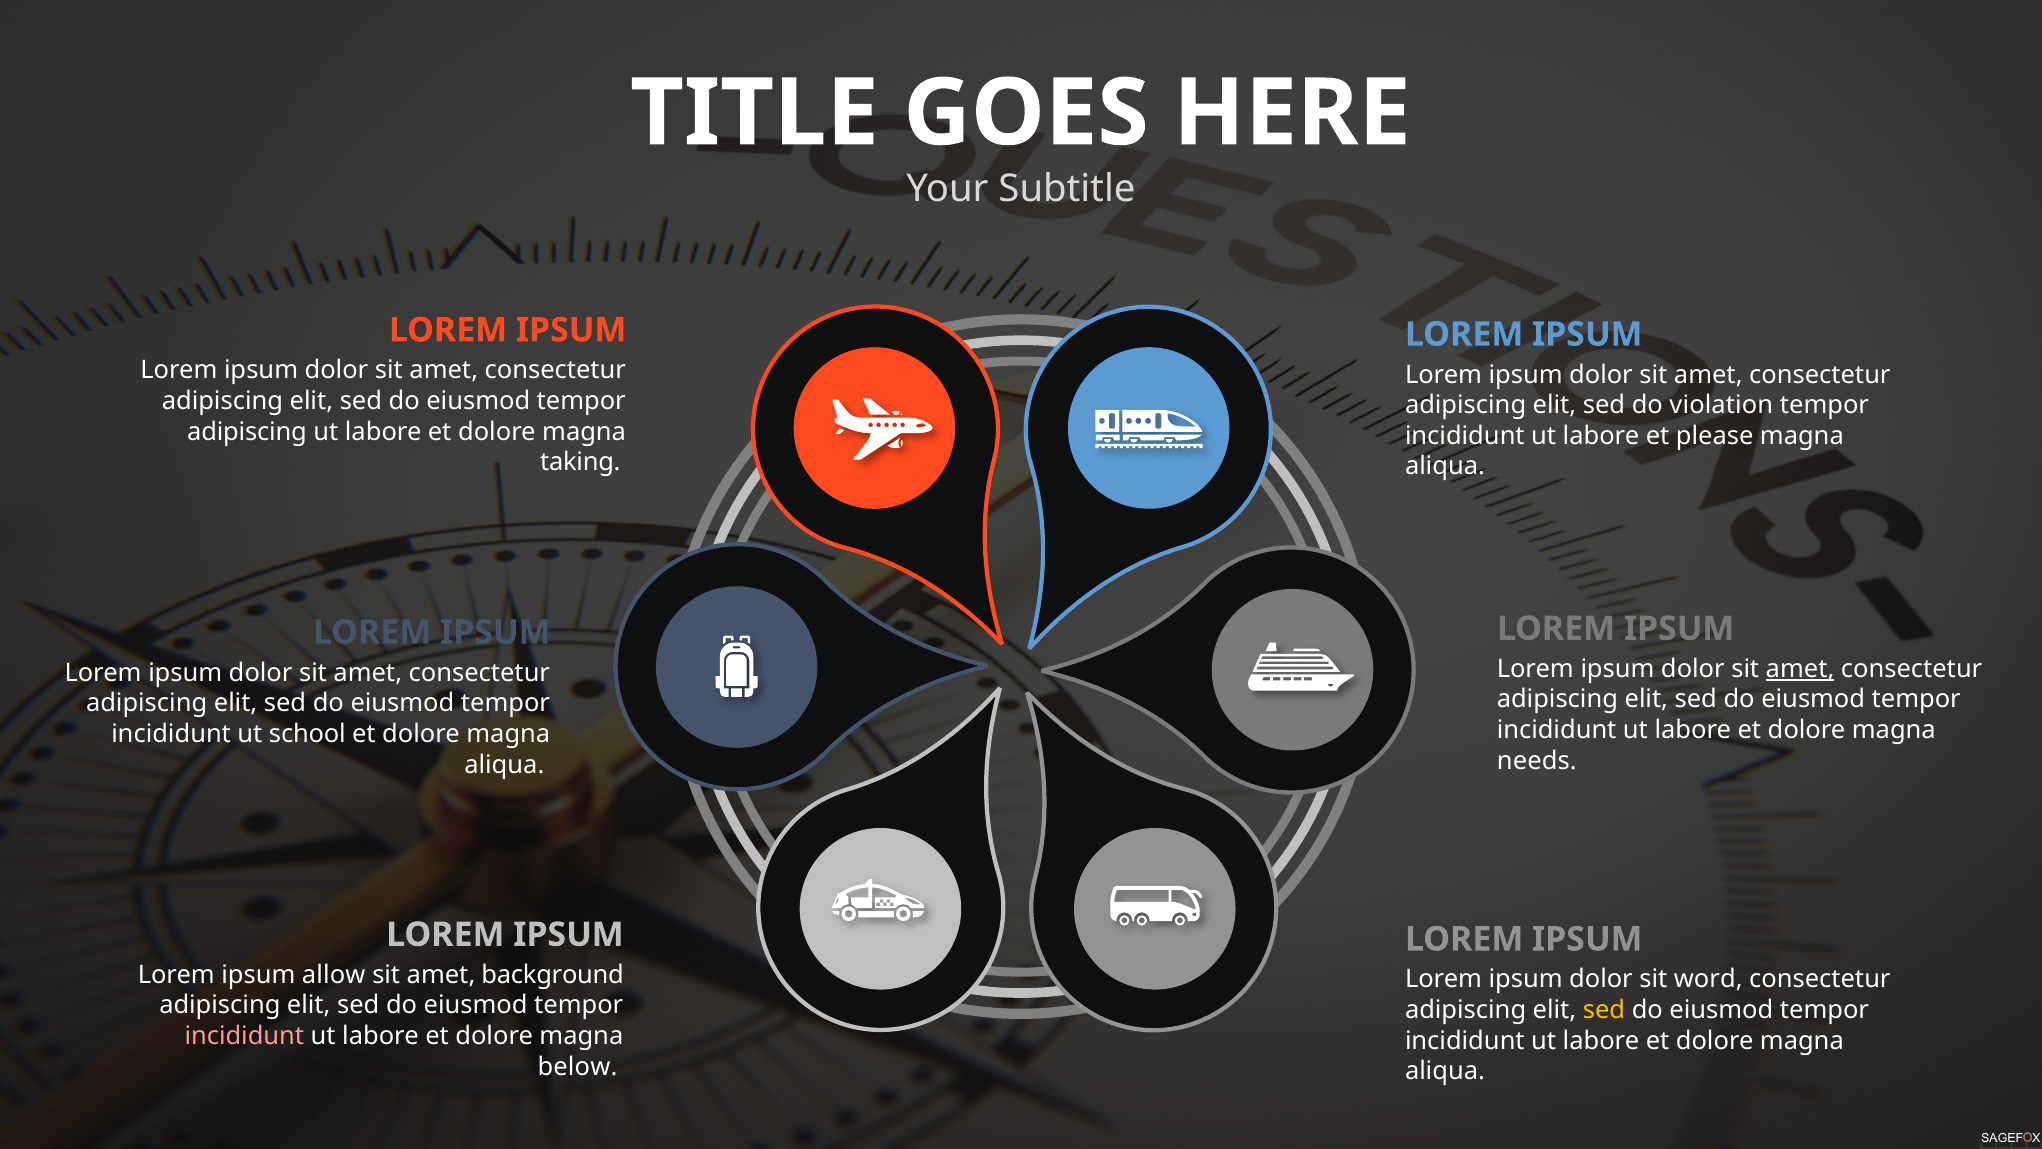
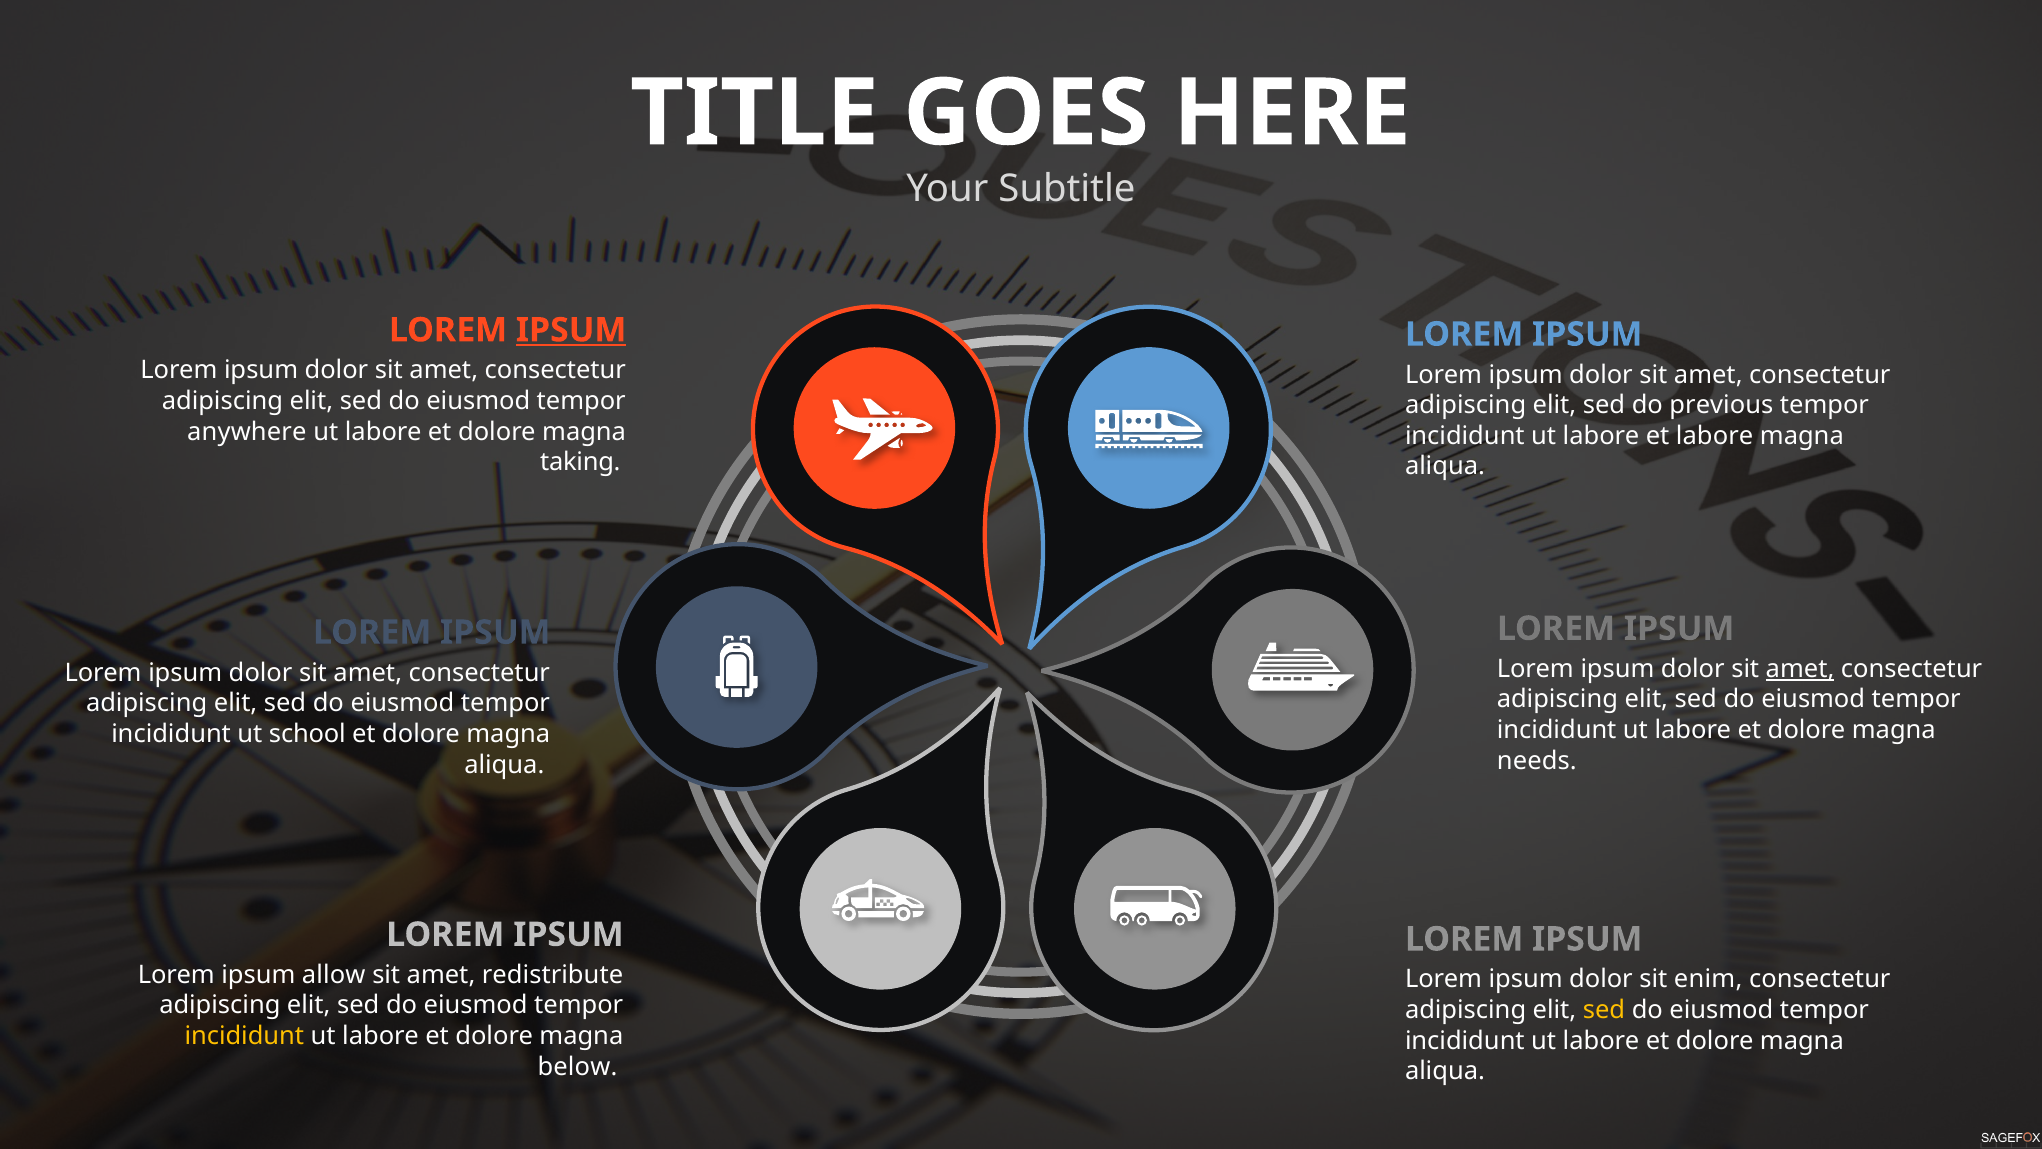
IPSUM at (571, 330) underline: none -> present
violation: violation -> previous
adipiscing at (247, 432): adipiscing -> anywhere
et please: please -> labore
background: background -> redistribute
word: word -> enim
incididunt at (244, 1036) colour: pink -> yellow
